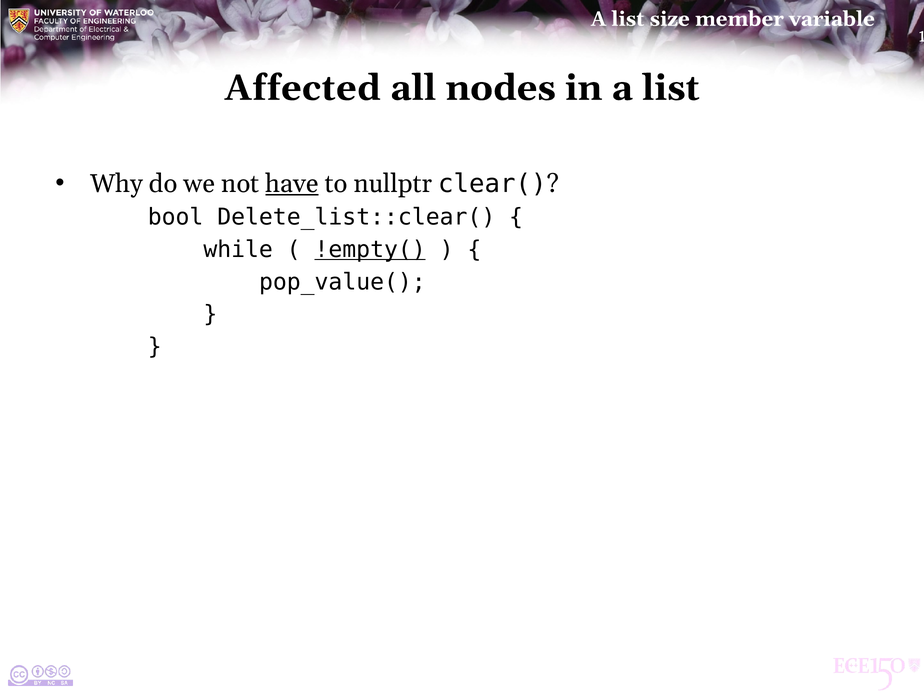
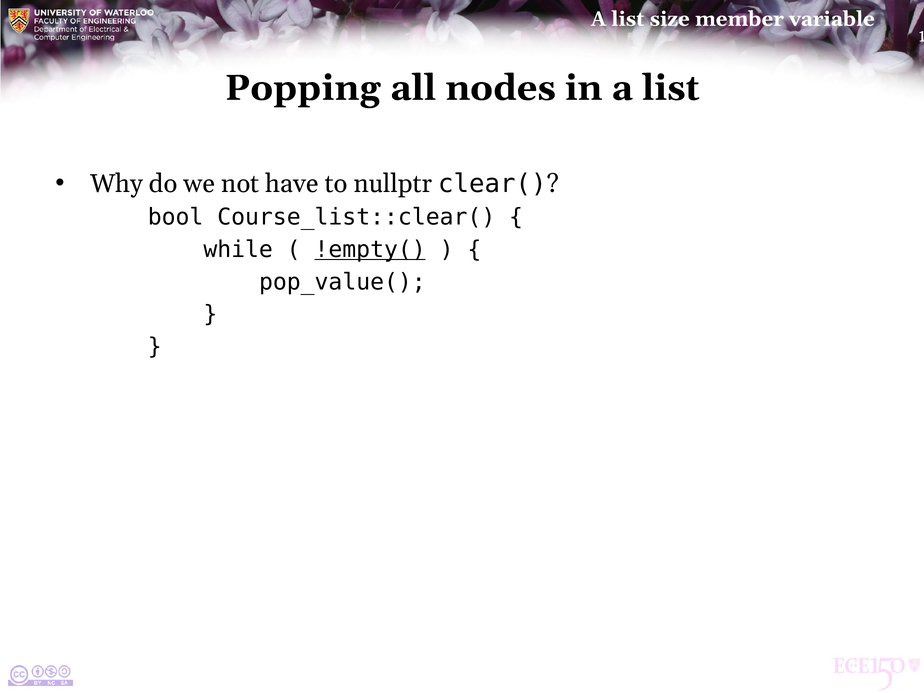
Affected: Affected -> Popping
have underline: present -> none
Delete_list::clear(: Delete_list::clear( -> Course_list::clear(
